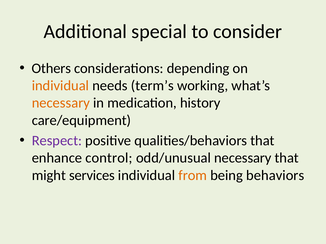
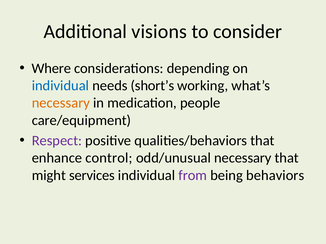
special: special -> visions
Others: Others -> Where
individual at (60, 86) colour: orange -> blue
term’s: term’s -> short’s
history: history -> people
from colour: orange -> purple
